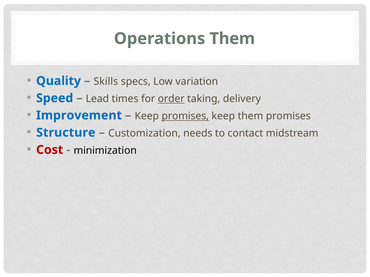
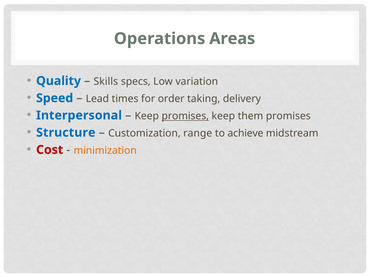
Operations Them: Them -> Areas
order underline: present -> none
Improvement: Improvement -> Interpersonal
needs: needs -> range
contact: contact -> achieve
minimization colour: black -> orange
